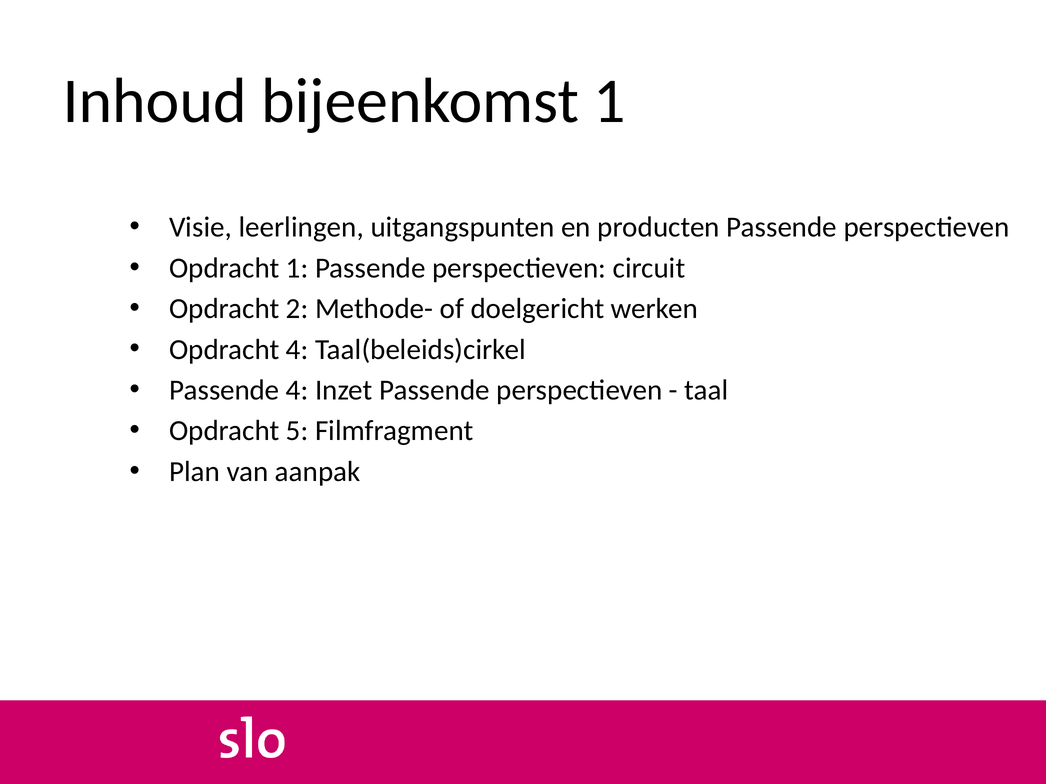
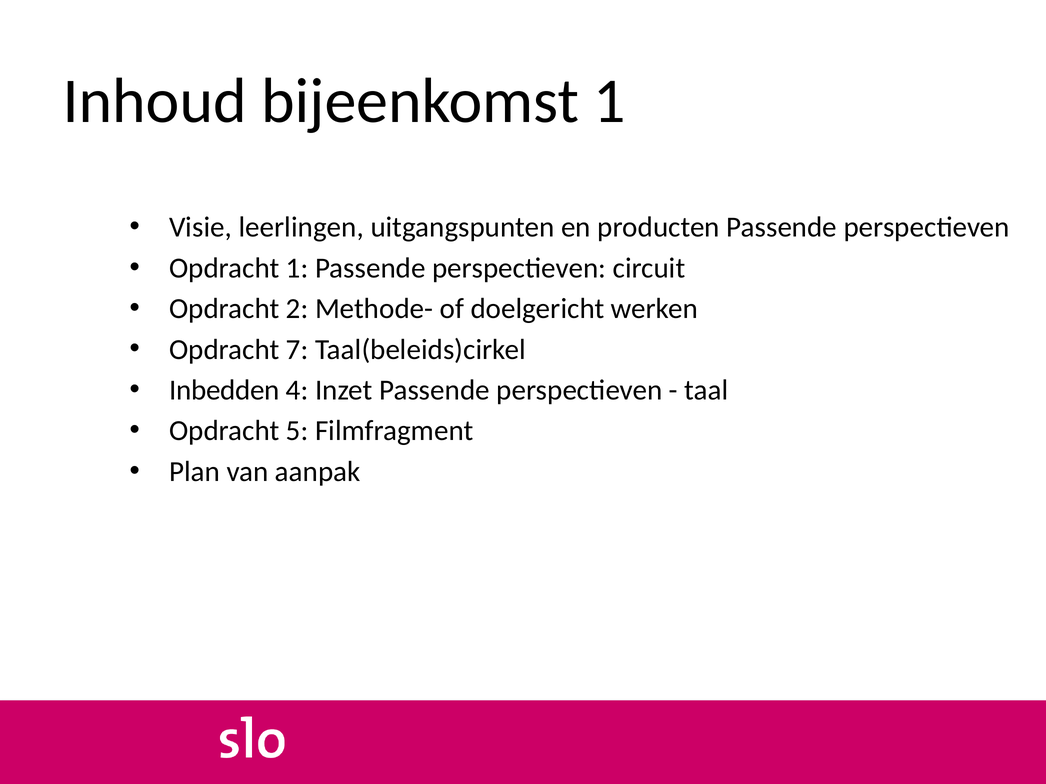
Opdracht 4: 4 -> 7
Passende at (224, 390): Passende -> Inbedden
